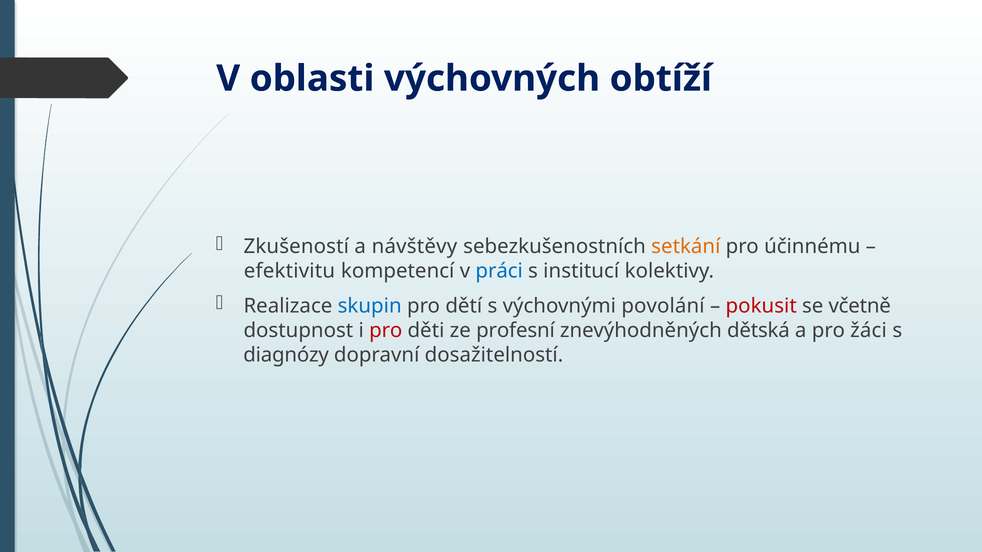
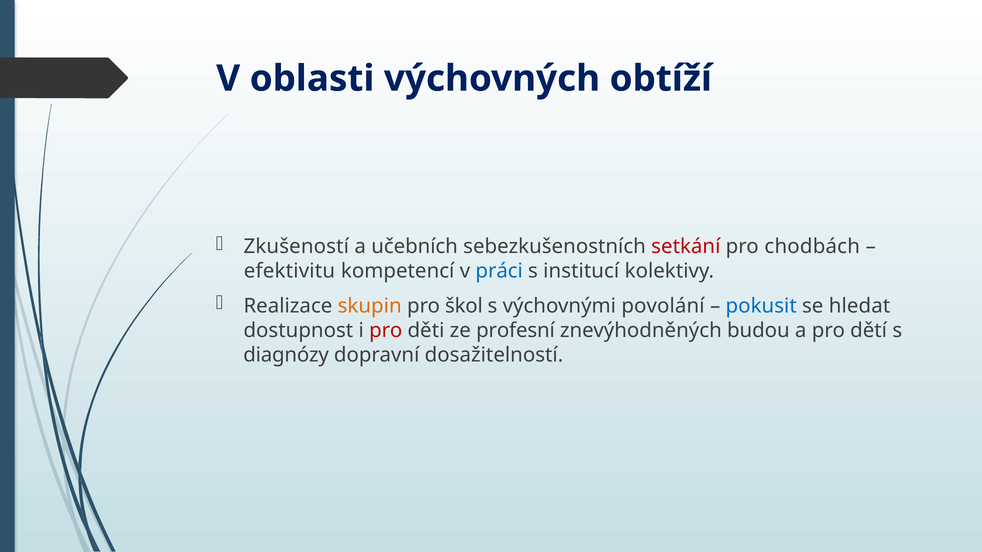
návštěvy: návštěvy -> učebních
setkání colour: orange -> red
účinnému: účinnému -> chodbách
skupin colour: blue -> orange
dětí: dětí -> škol
pokusit colour: red -> blue
včetně: včetně -> hledat
dětská: dětská -> budou
žáci: žáci -> dětí
